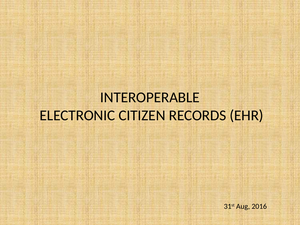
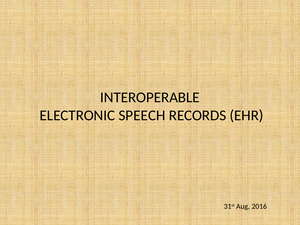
CITIZEN: CITIZEN -> SPEECH
